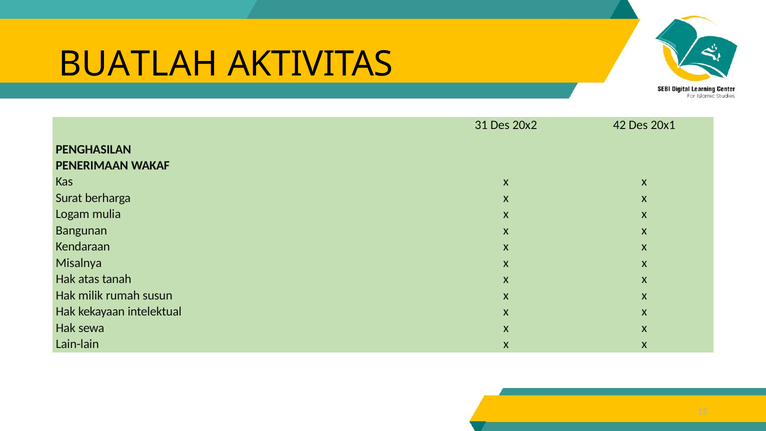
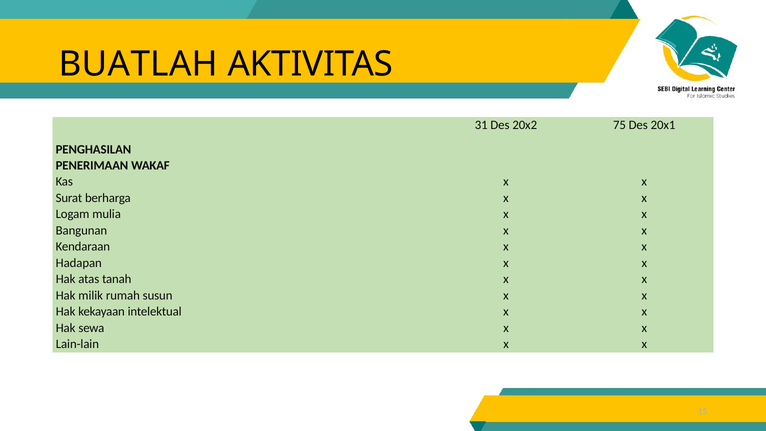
42: 42 -> 75
Misalnya: Misalnya -> Hadapan
